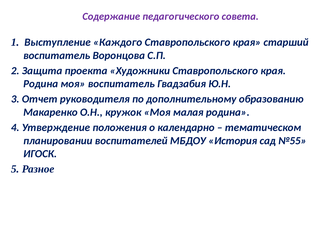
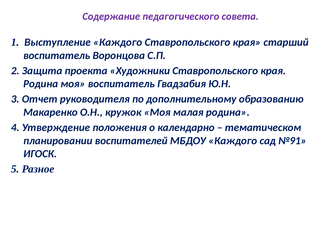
МБДОУ История: История -> Каждого
№55: №55 -> №91
